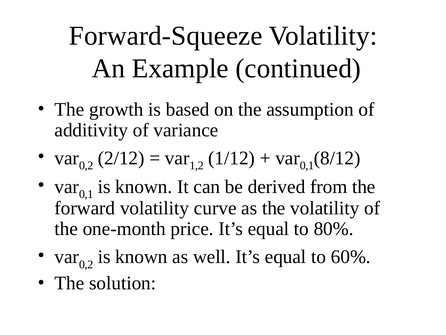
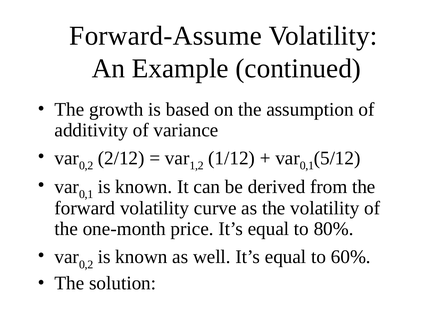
Forward-Squeeze: Forward-Squeeze -> Forward-Assume
8/12: 8/12 -> 5/12
